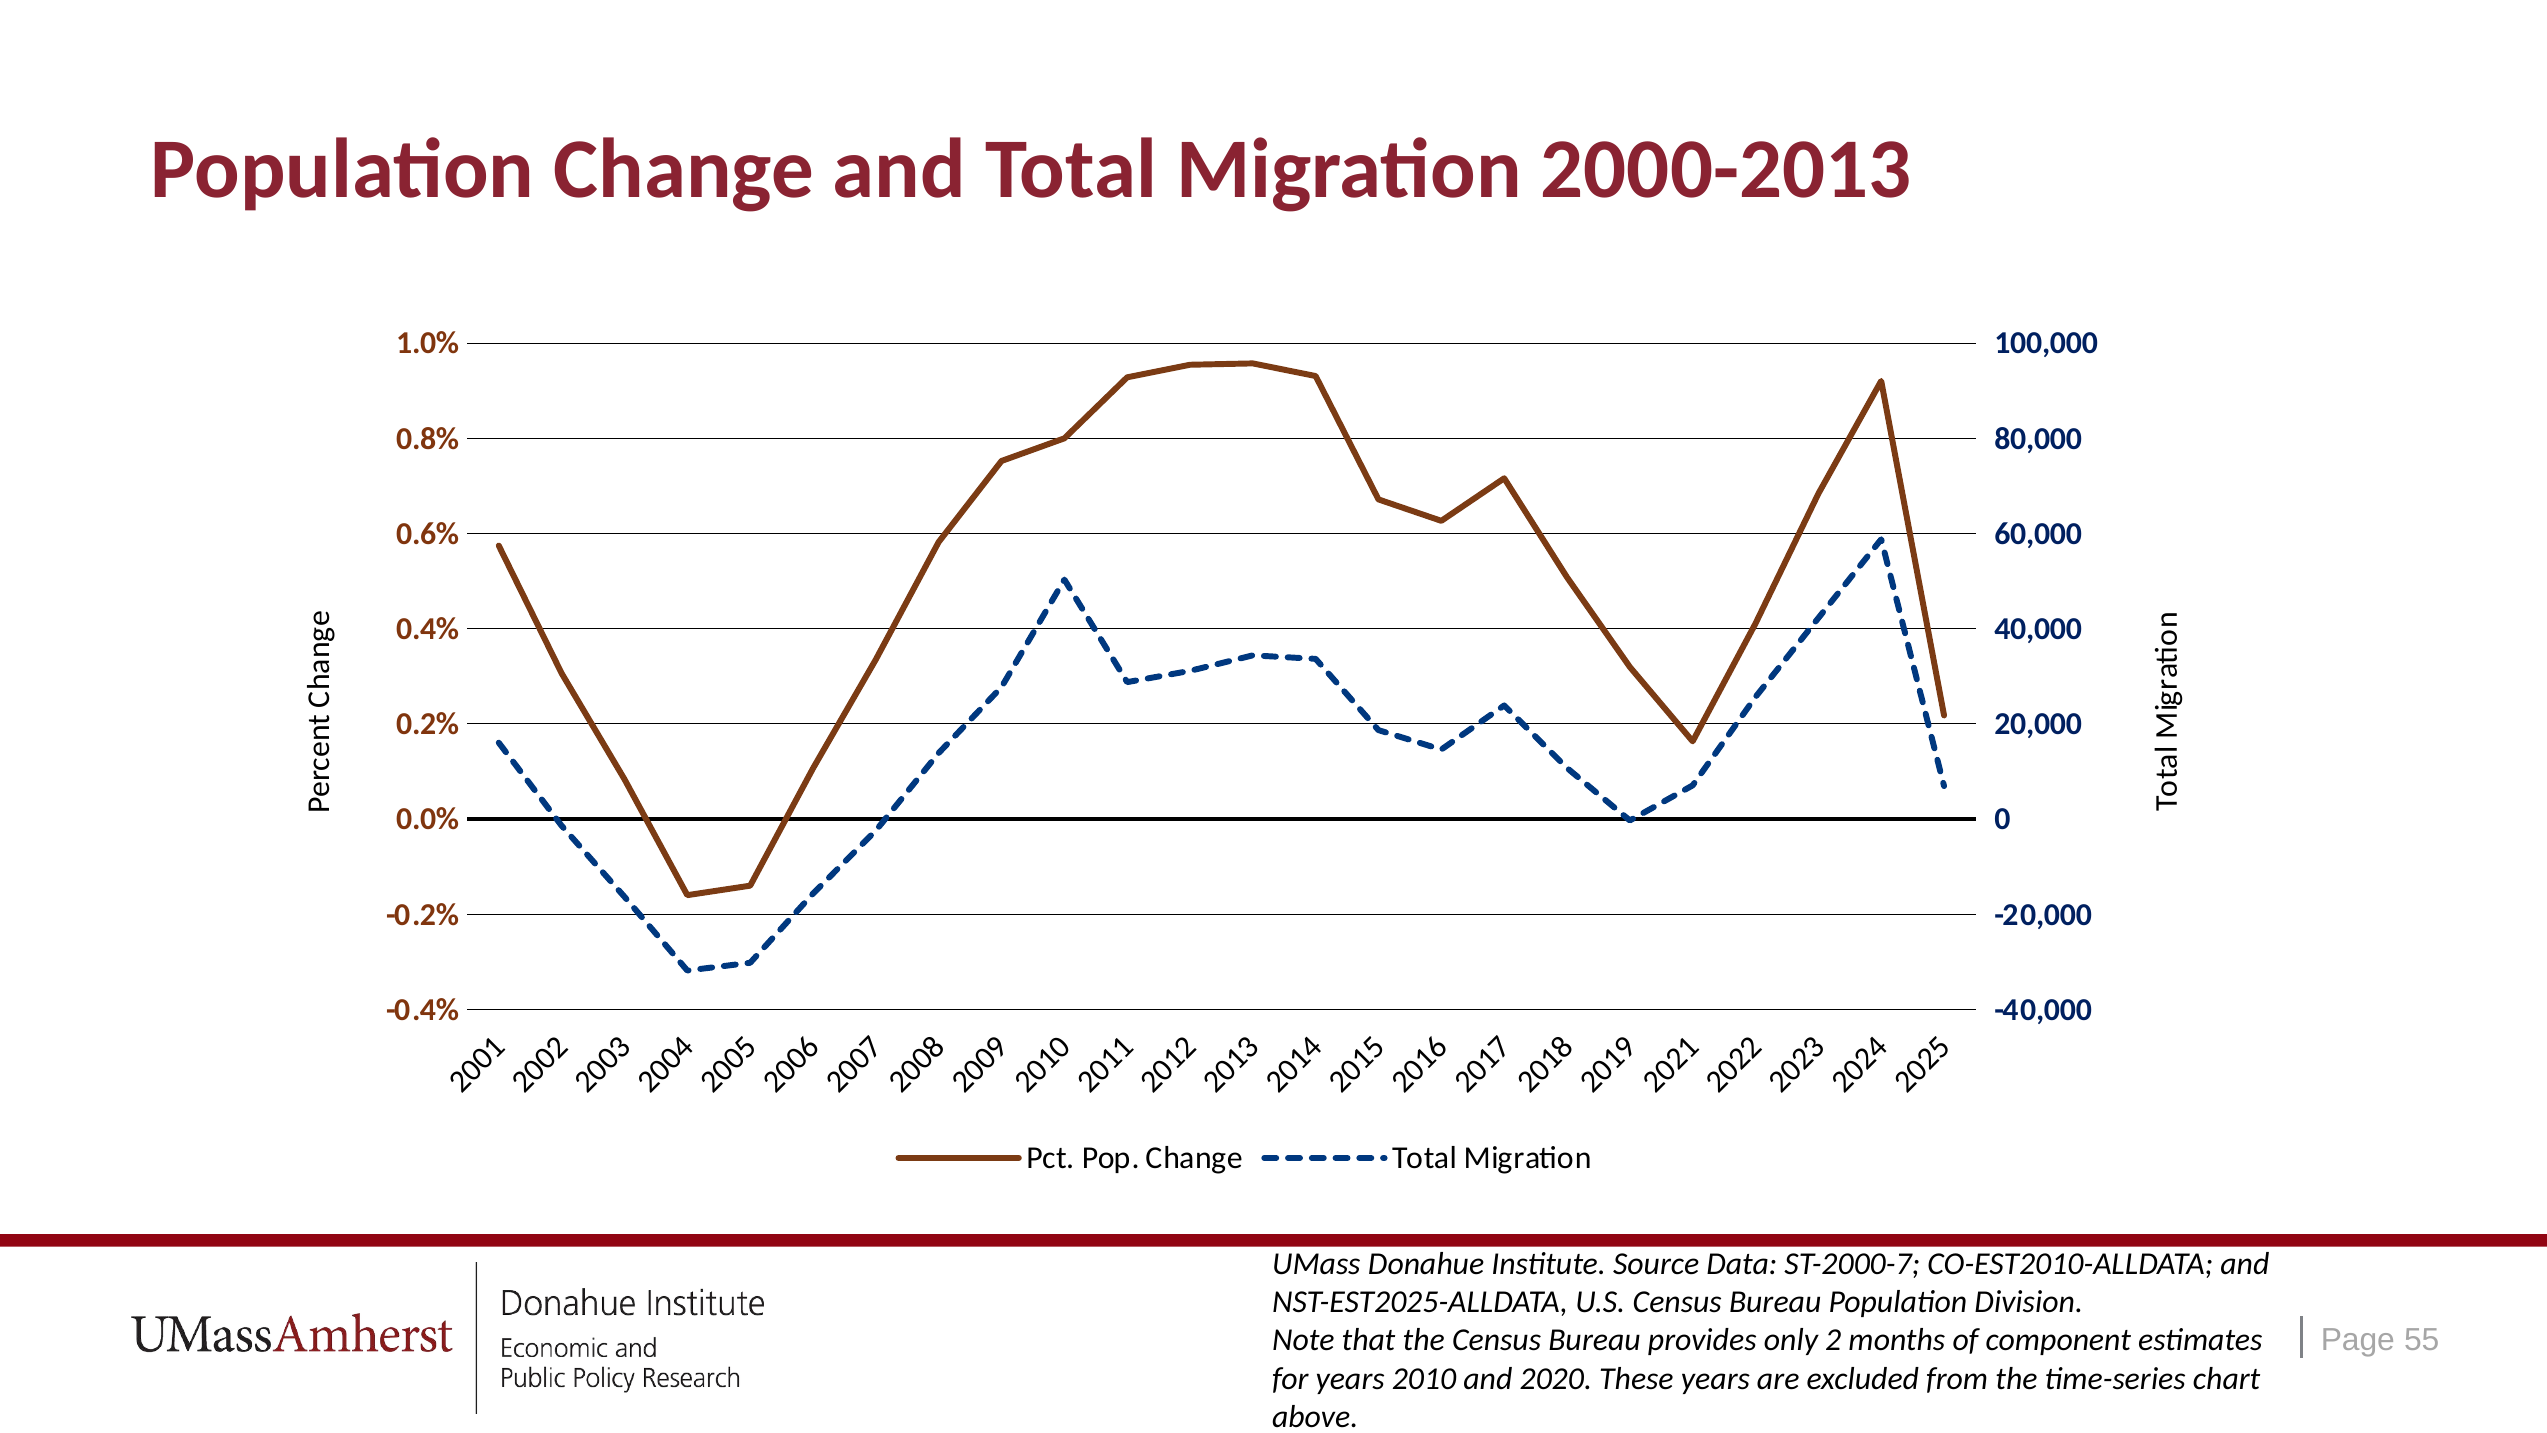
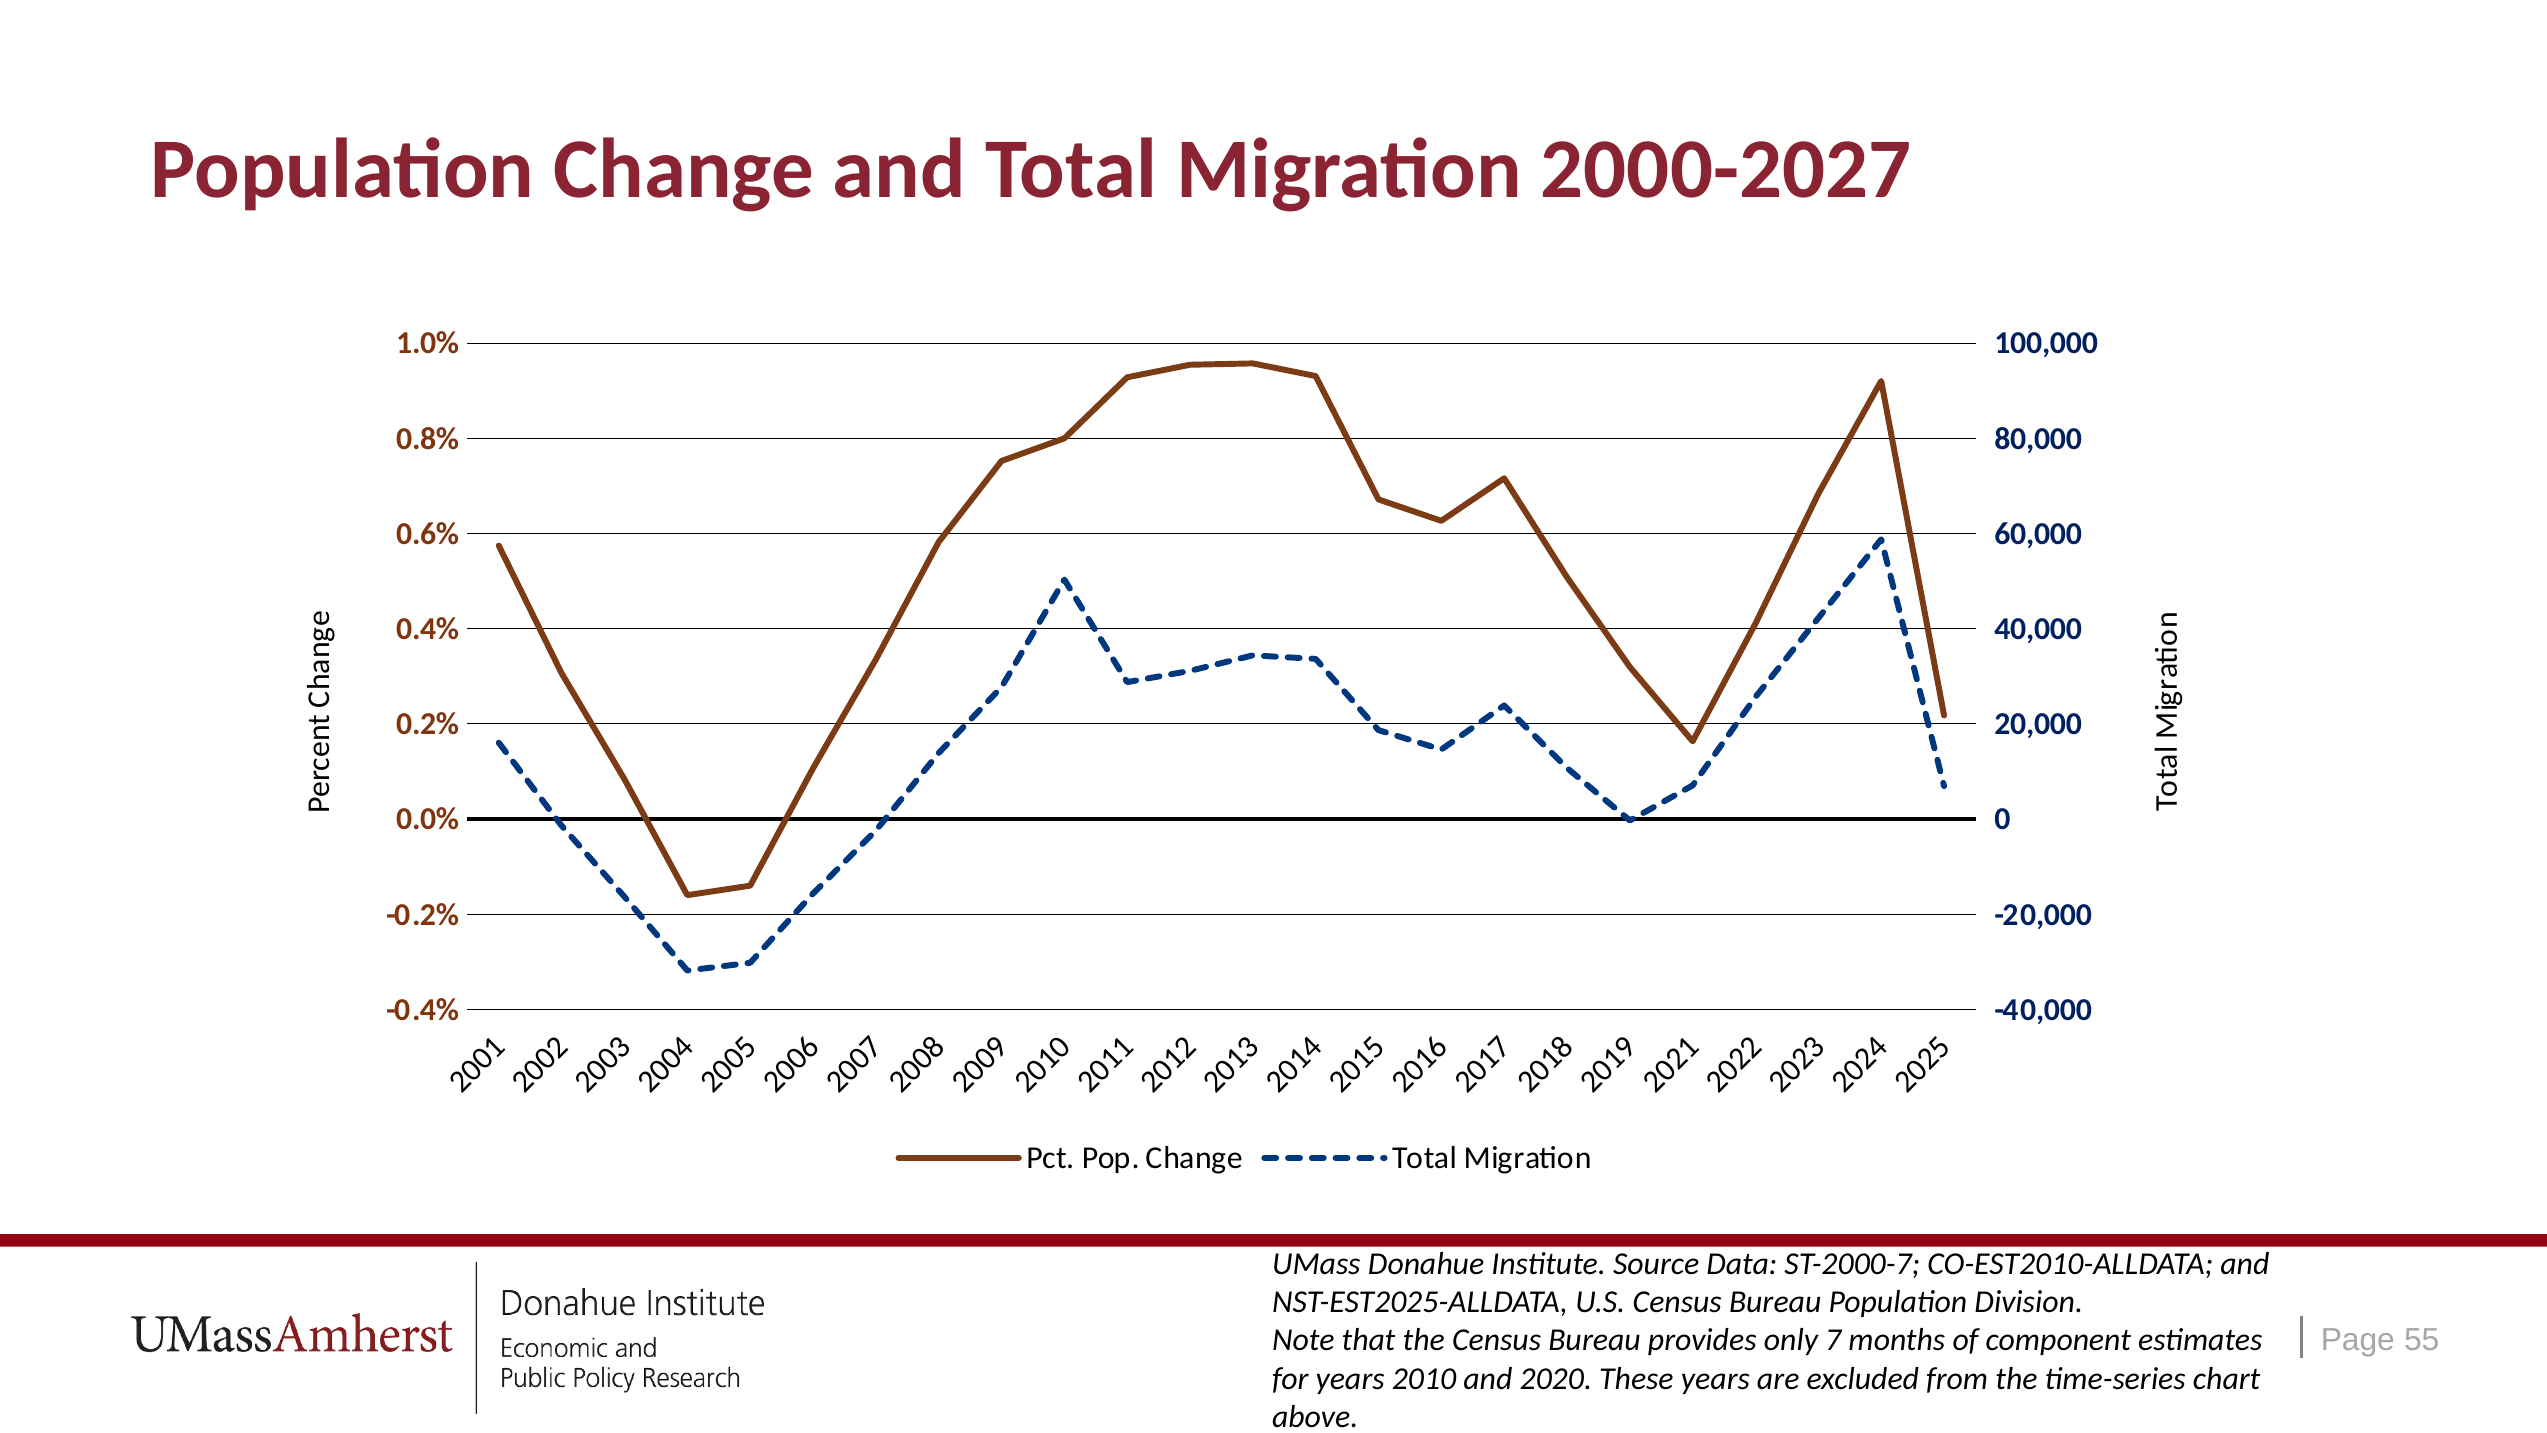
2000-2013: 2000-2013 -> 2000-2027
only 2: 2 -> 7
